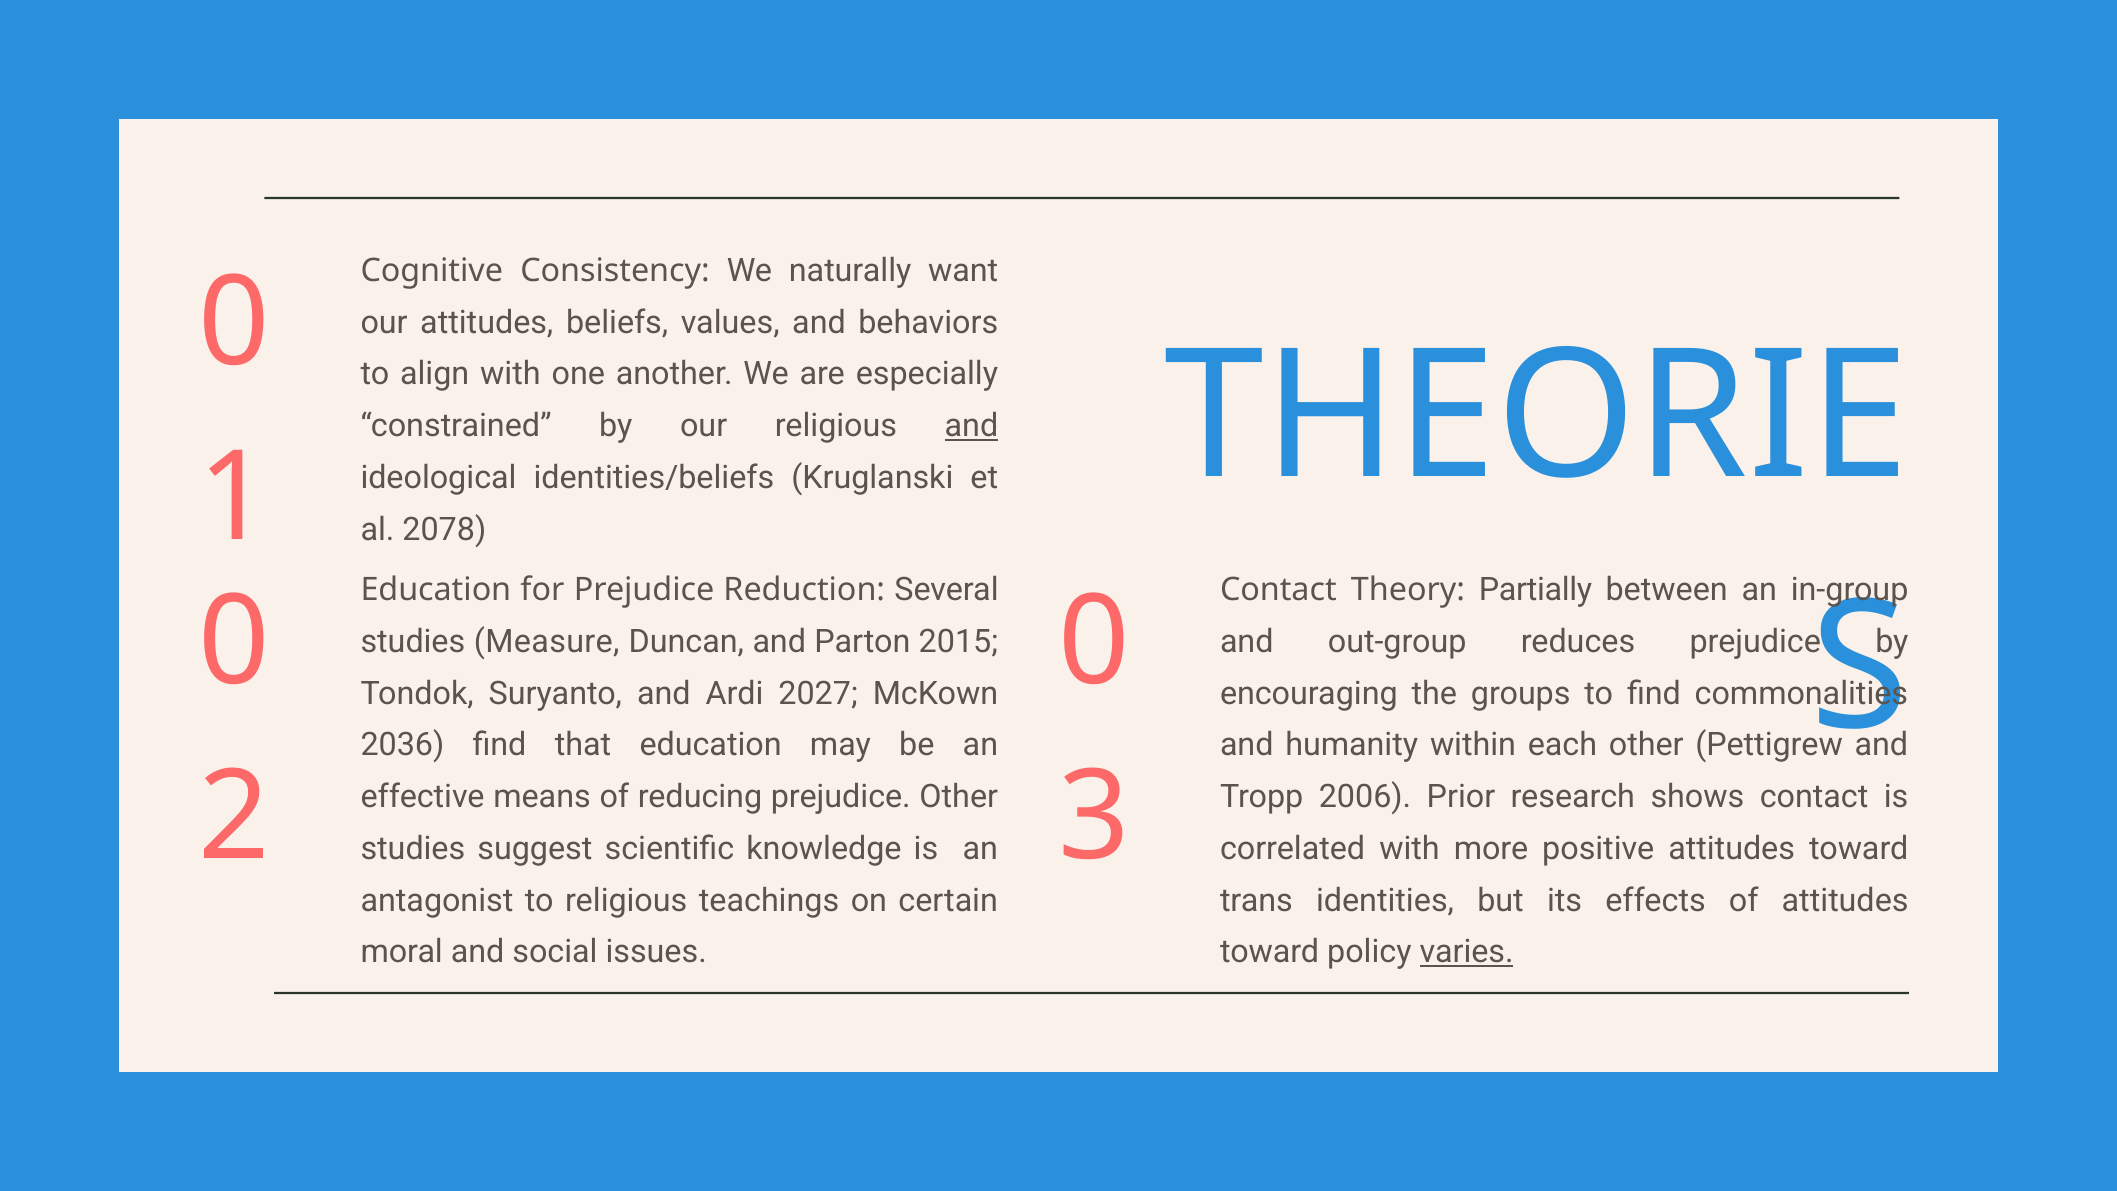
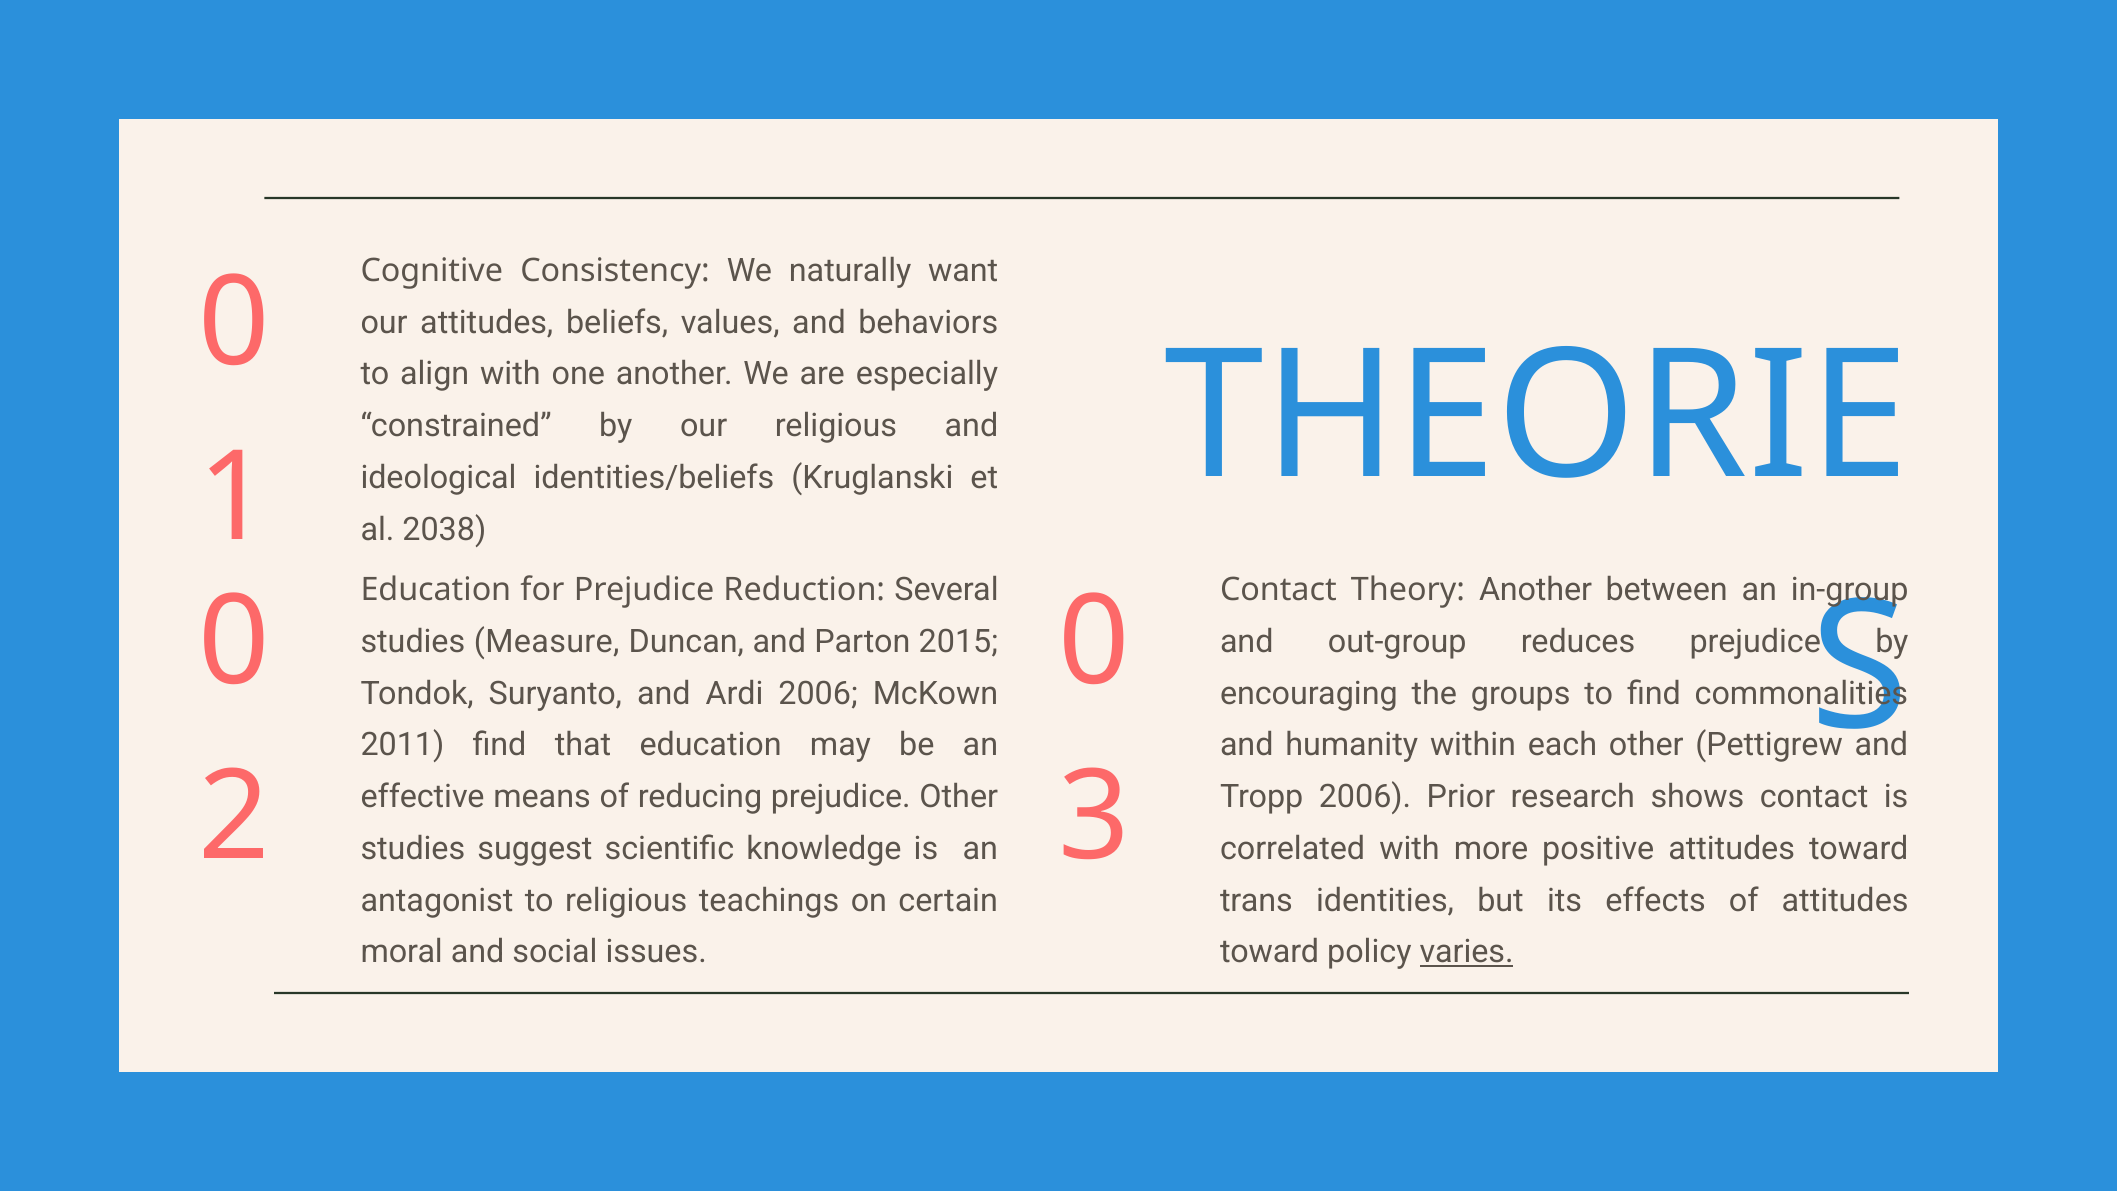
and at (971, 426) underline: present -> none
2078: 2078 -> 2038
Theory Partially: Partially -> Another
Ardi 2027: 2027 -> 2006
2036: 2036 -> 2011
